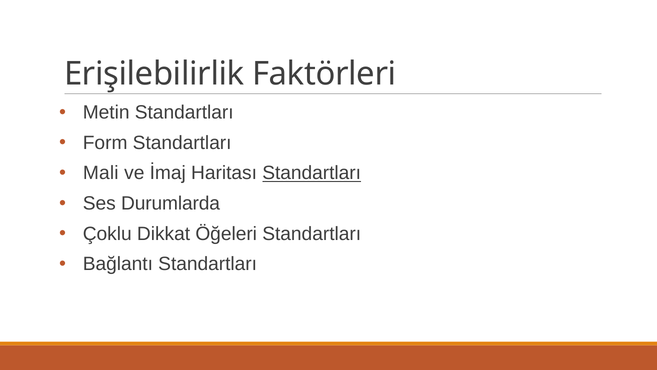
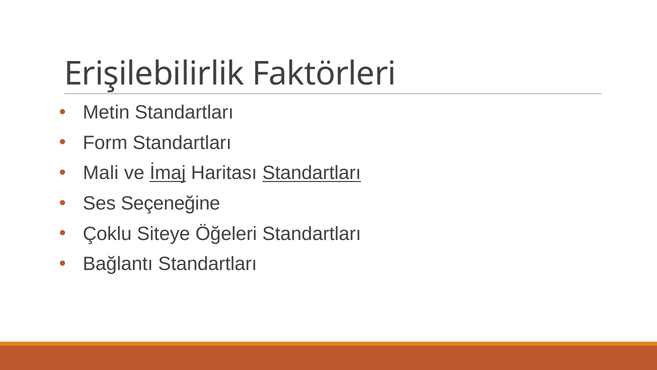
İmaj underline: none -> present
Durumlarda: Durumlarda -> Seçeneğine
Dikkat: Dikkat -> Siteye
